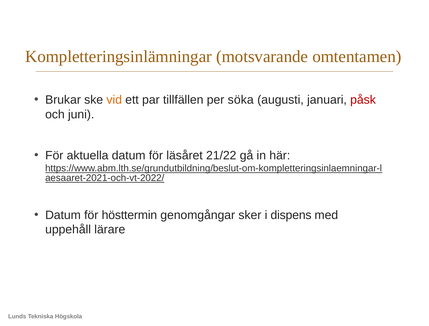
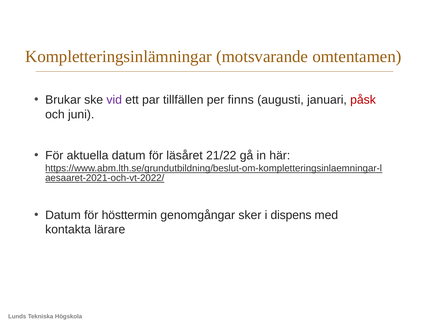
vid colour: orange -> purple
söka: söka -> finns
uppehåll: uppehåll -> kontakta
